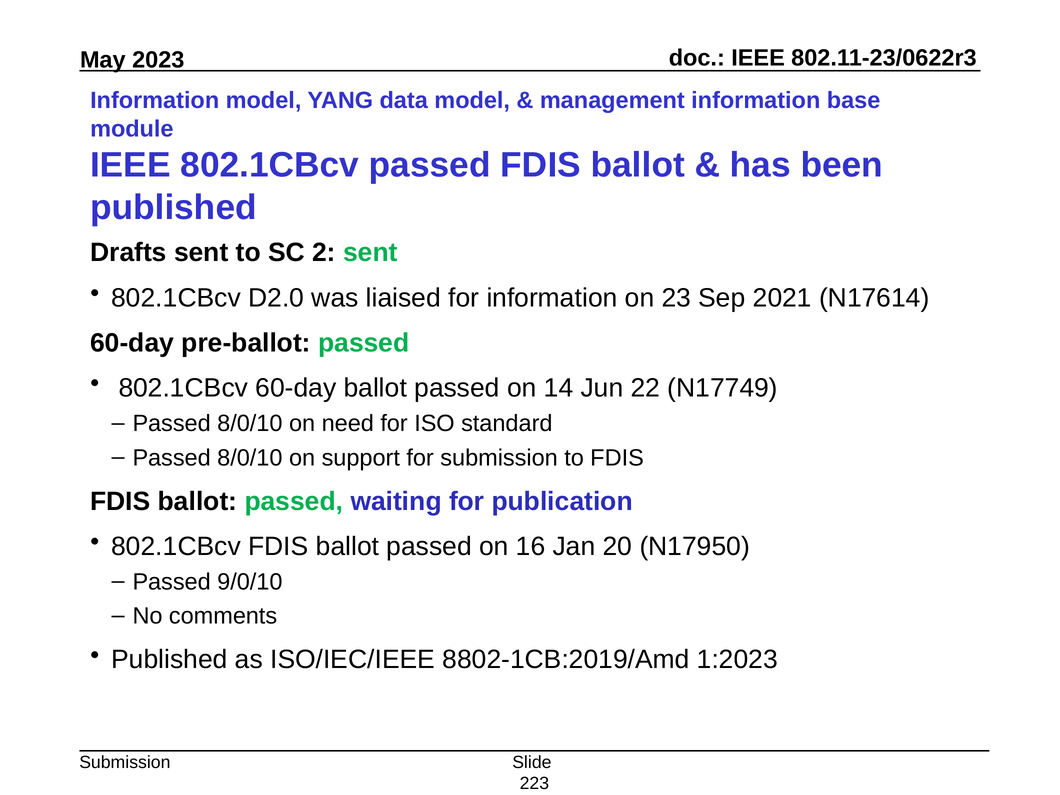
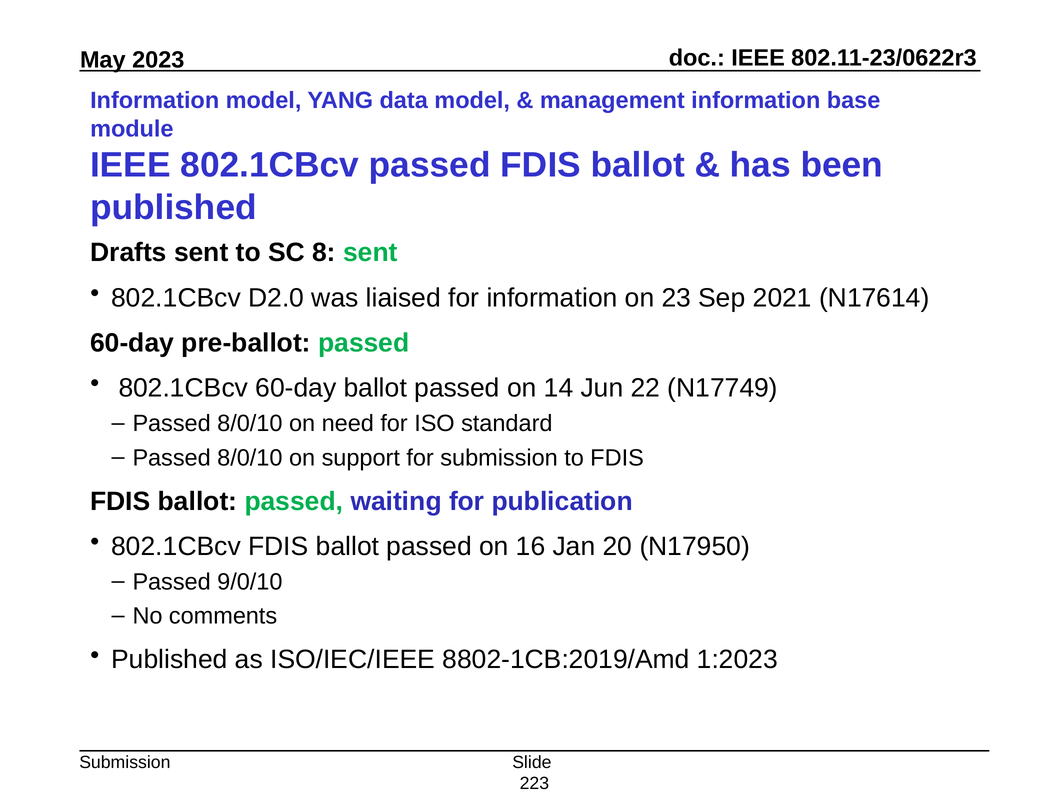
2: 2 -> 8
